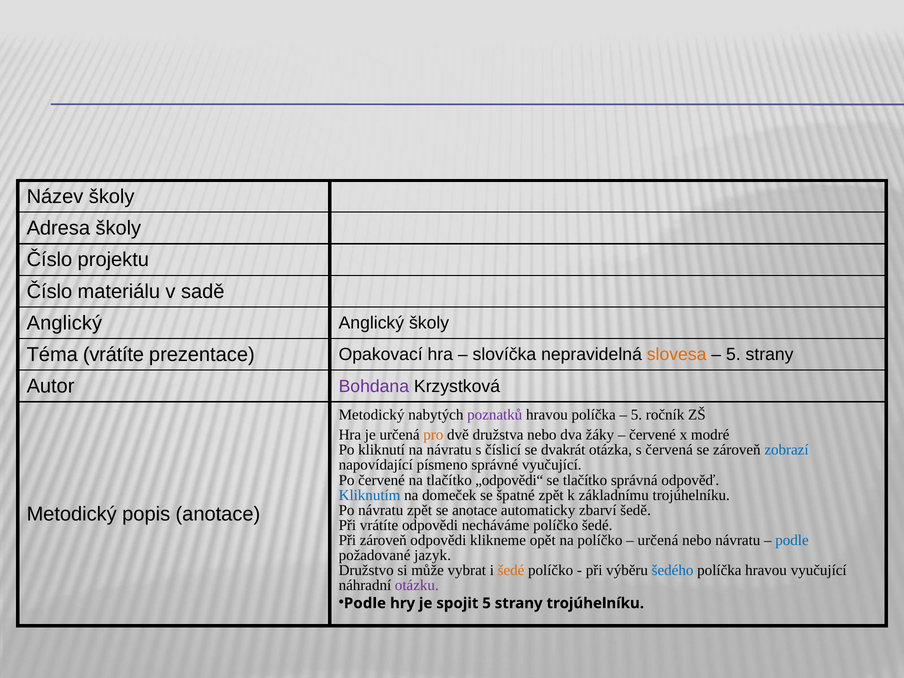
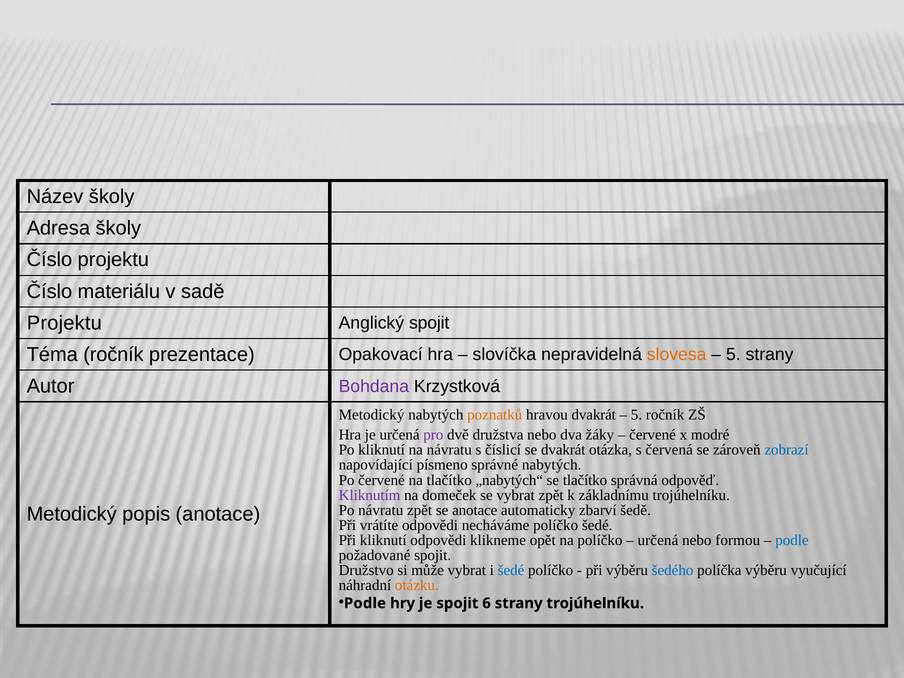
Anglický at (64, 323): Anglický -> Projektu
Anglický školy: školy -> spojit
Téma vrátíte: vrátíte -> ročník
poznatků colour: purple -> orange
hravou políčka: políčka -> dvakrát
pro colour: orange -> purple
správné vyučující: vyučující -> nabytých
„odpovědi“: „odpovědi“ -> „nabytých“
Kliknutím colour: blue -> purple
se špatné: špatné -> vybrat
Při zároveň: zároveň -> kliknutí
nebo návratu: návratu -> formou
požadované jazyk: jazyk -> spojit
šedé at (511, 570) colour: orange -> blue
políčka hravou: hravou -> výběru
otázku colour: purple -> orange
spojit 5: 5 -> 6
